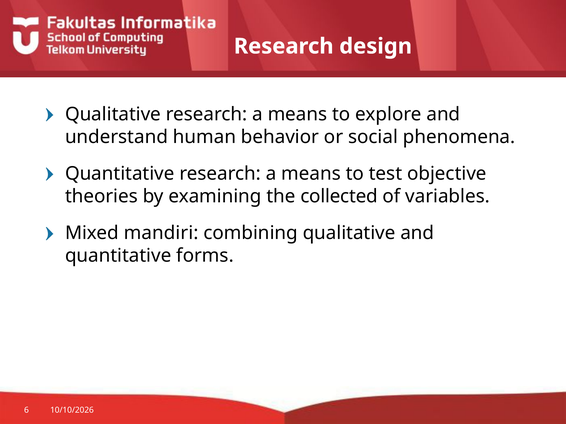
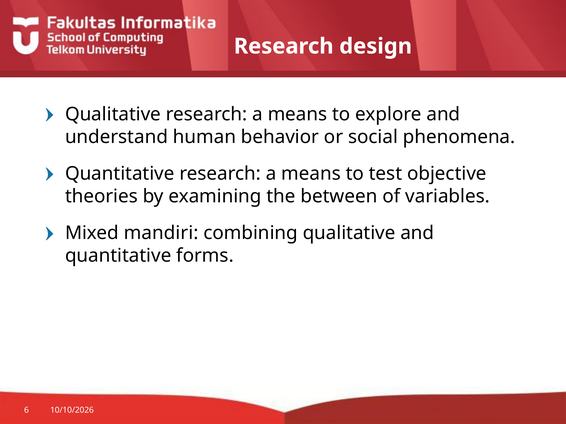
collected: collected -> between
